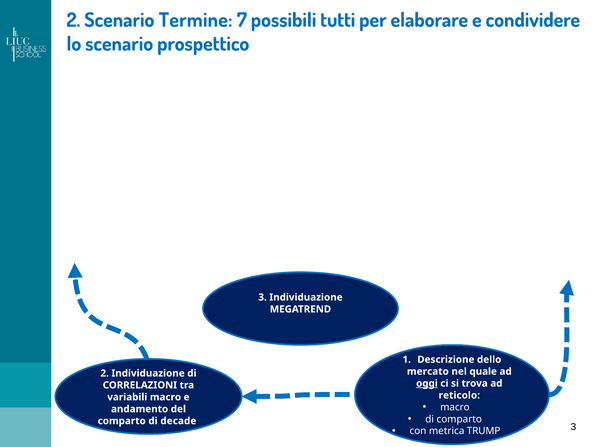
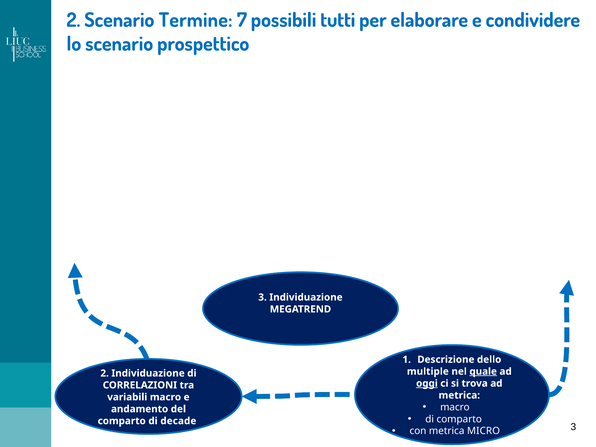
mercato: mercato -> multiple
quale underline: none -> present
reticolo at (459, 395): reticolo -> metrica
TRUMP: TRUMP -> MICRO
